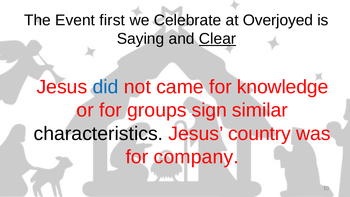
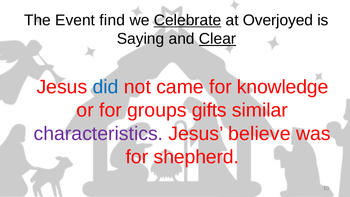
first: first -> find
Celebrate underline: none -> present
sign: sign -> gifts
characteristics colour: black -> purple
country: country -> believe
company: company -> shepherd
